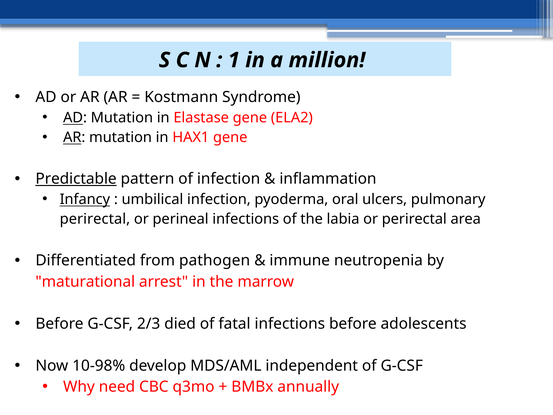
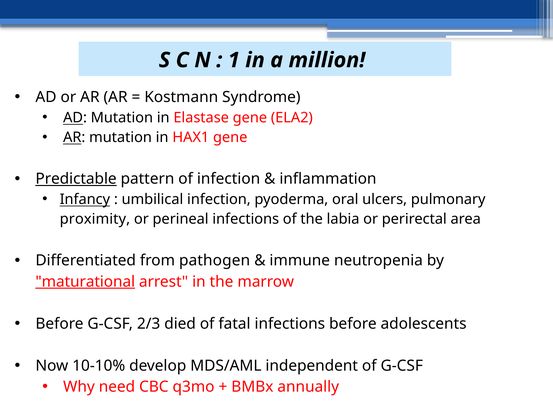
perirectal at (95, 219): perirectal -> proximity
maturational underline: none -> present
10-98%: 10-98% -> 10-10%
